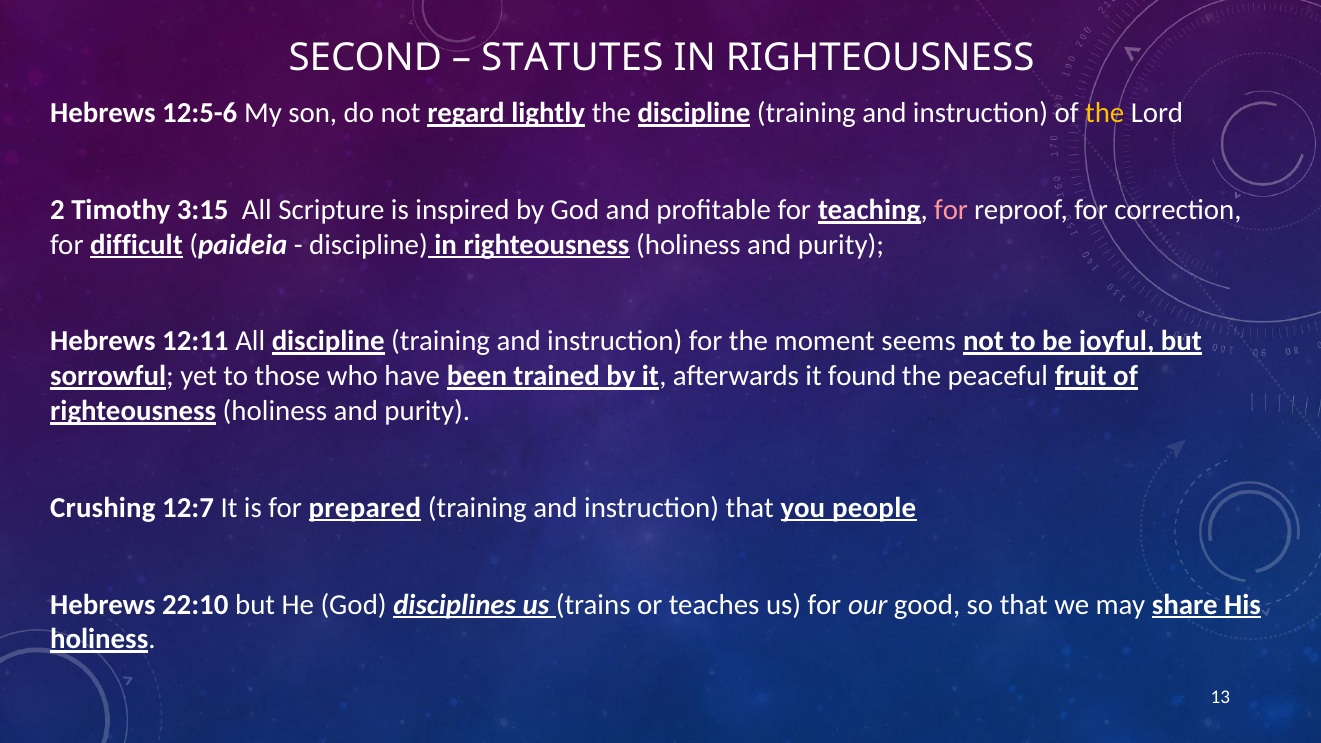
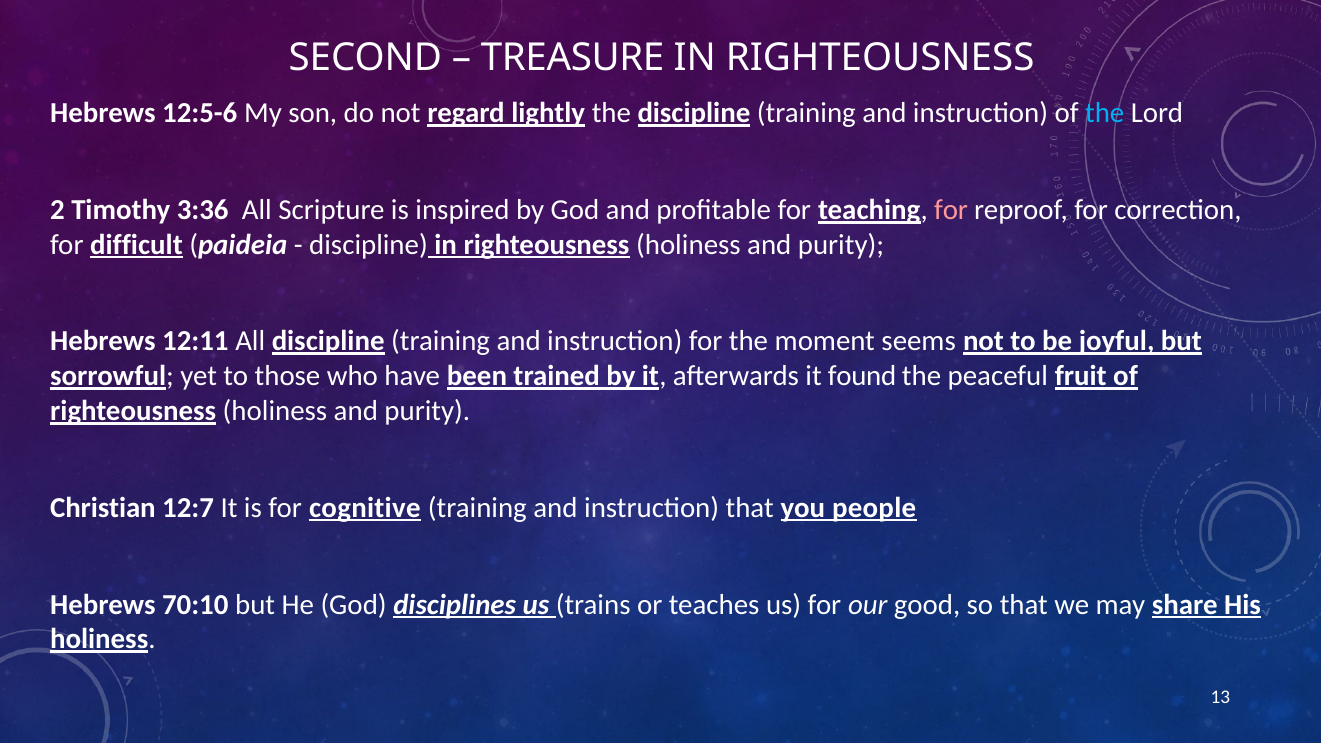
STATUTES: STATUTES -> TREASURE
the at (1105, 113) colour: yellow -> light blue
3:15: 3:15 -> 3:36
Crushing: Crushing -> Christian
prepared: prepared -> cognitive
22:10: 22:10 -> 70:10
